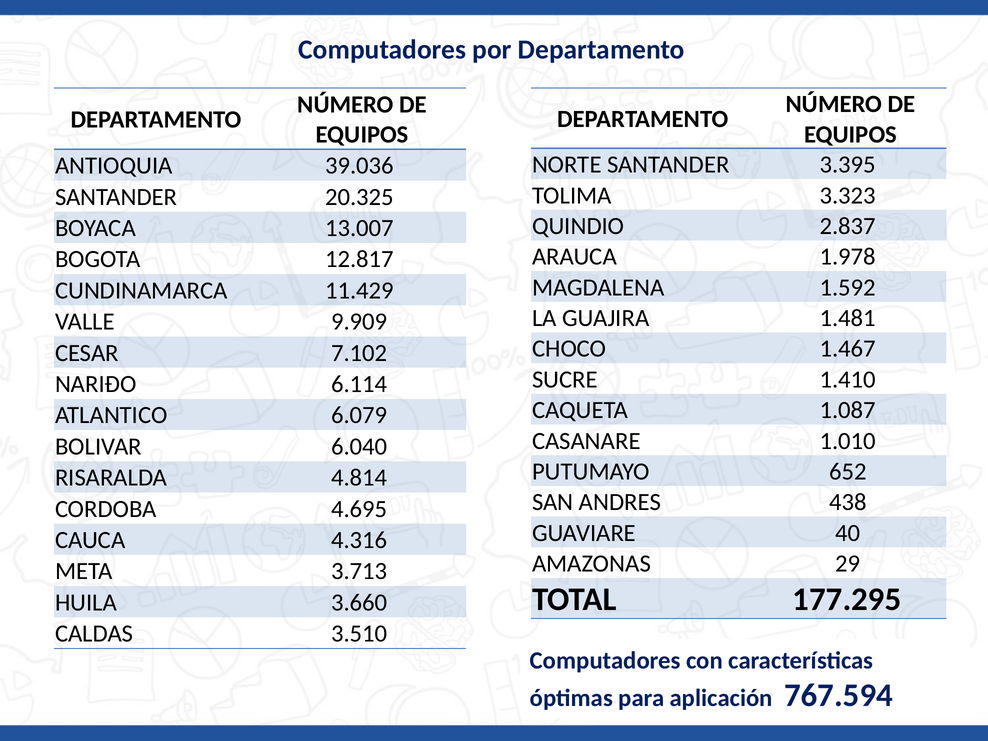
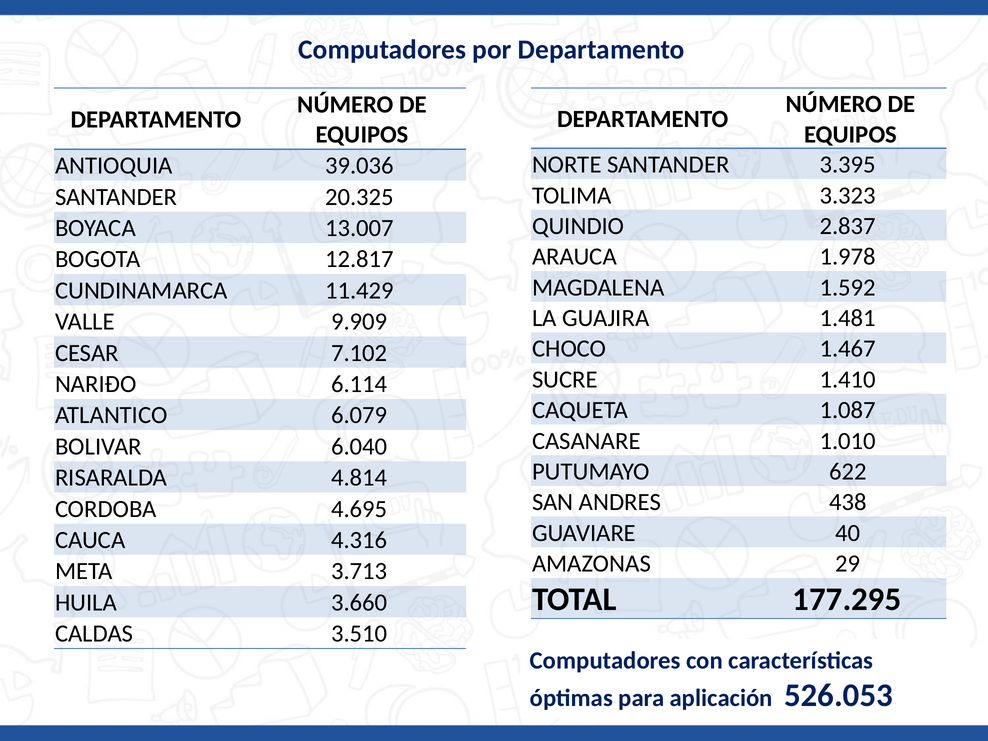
652: 652 -> 622
767.594: 767.594 -> 526.053
